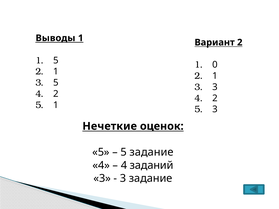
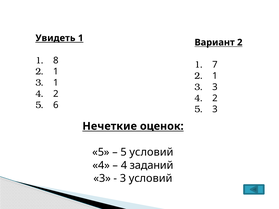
Выводы: Выводы -> Увидеть
1 5: 5 -> 8
0: 0 -> 7
3 5: 5 -> 1
5 1: 1 -> 6
5 задание: задание -> условий
3 задание: задание -> условий
